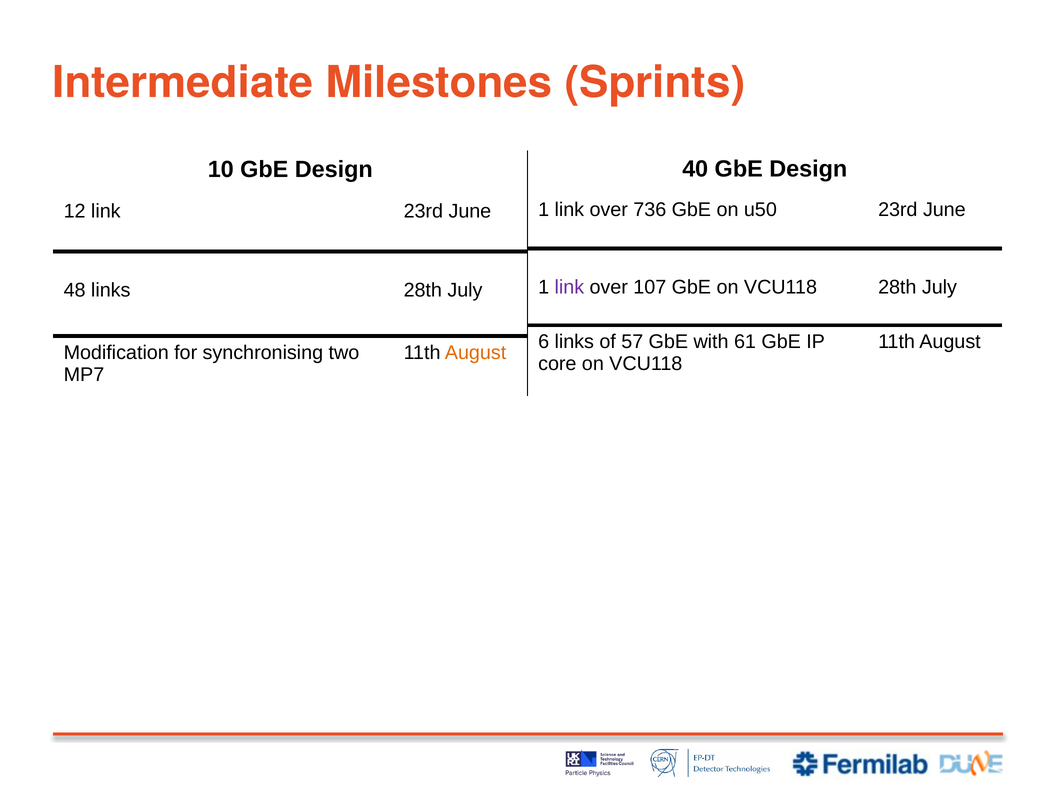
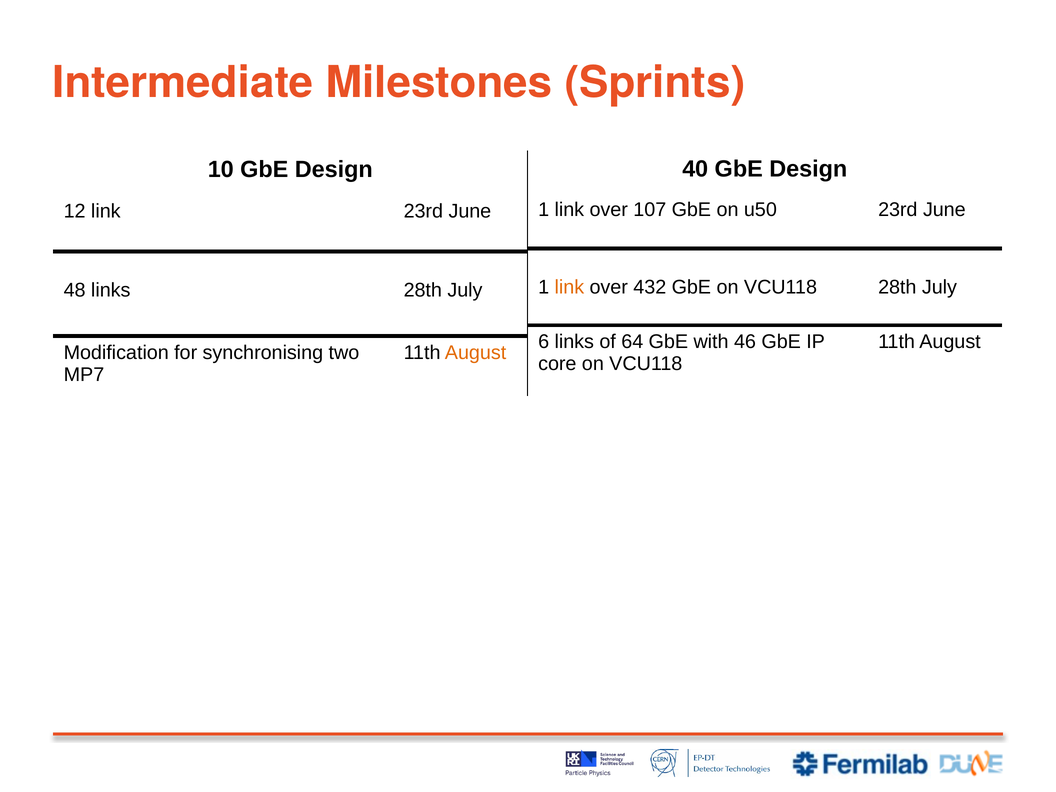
736: 736 -> 107
link at (569, 287) colour: purple -> orange
107: 107 -> 432
57: 57 -> 64
61: 61 -> 46
